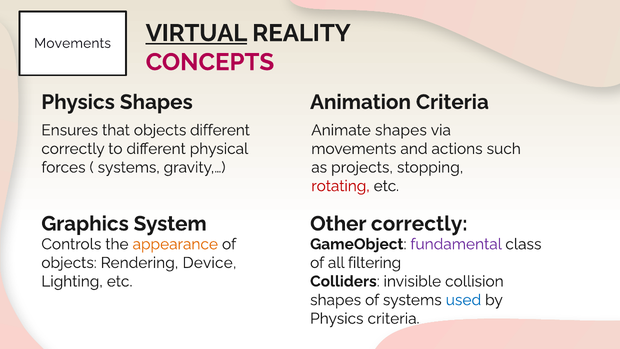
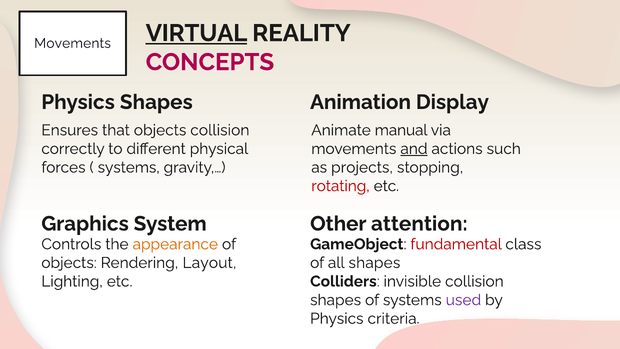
Animation Criteria: Criteria -> Display
objects different: different -> collision
Animate shapes: shapes -> manual
and underline: none -> present
Other correctly: correctly -> attention
fundamental colour: purple -> red
Device: Device -> Layout
all filtering: filtering -> shapes
used colour: blue -> purple
